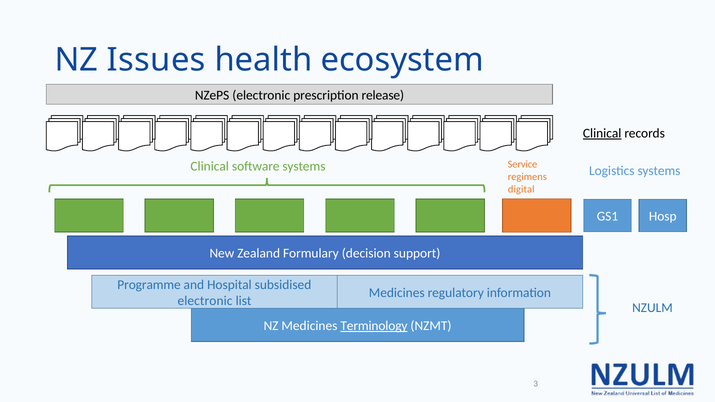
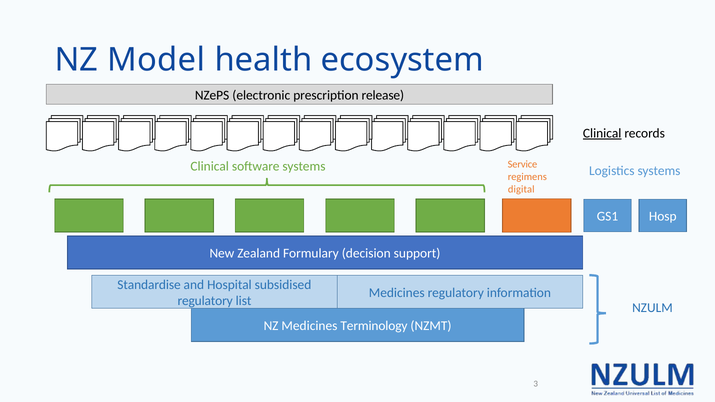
Issues: Issues -> Model
Programme: Programme -> Standardise
electronic at (205, 301): electronic -> regulatory
Terminology underline: present -> none
